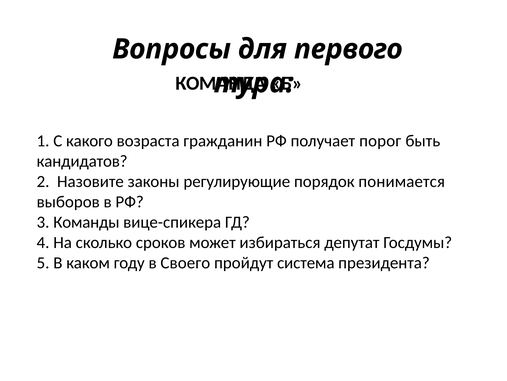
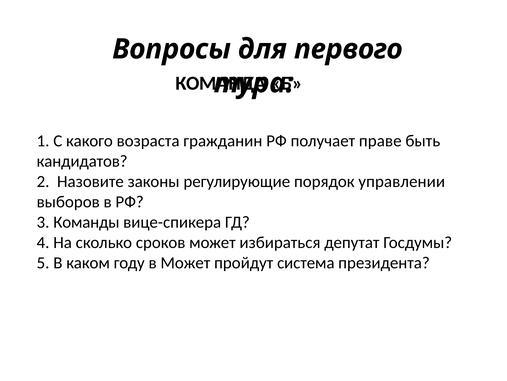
порог: порог -> праве
понимается: понимается -> управлении
в Своего: Своего -> Может
